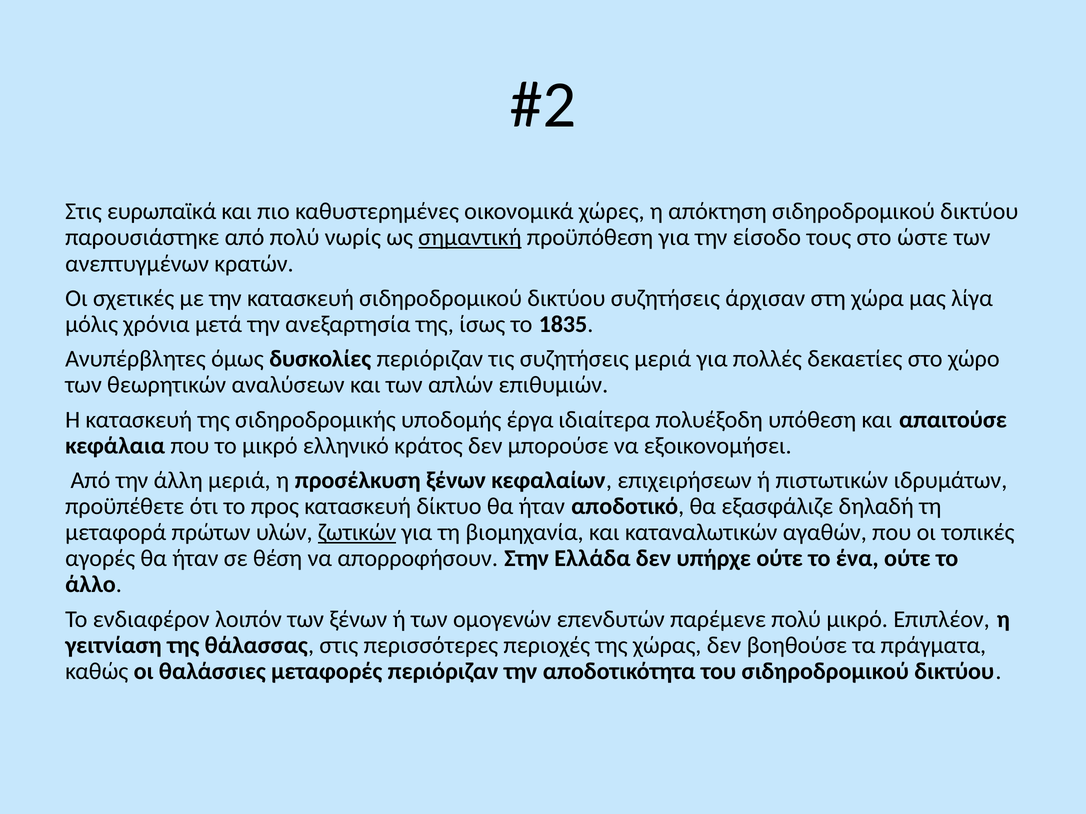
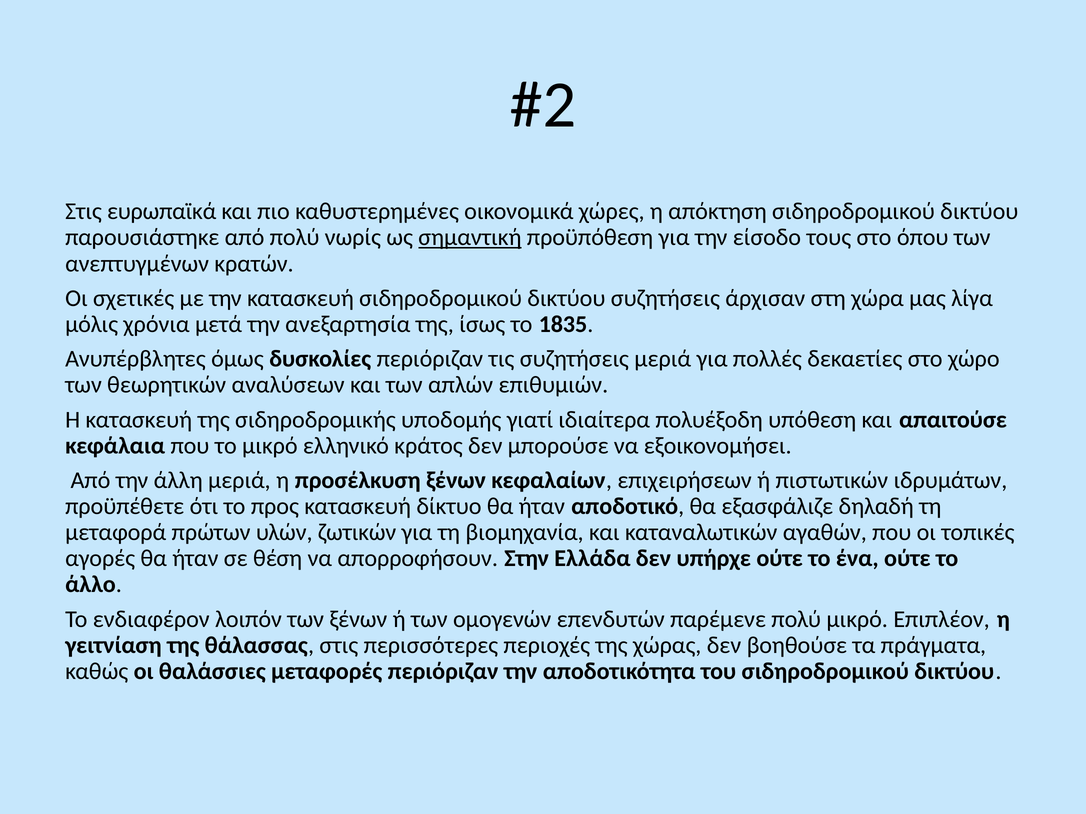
ώστε: ώστε -> όπου
έργα: έργα -> γιατί
ζωτικών underline: present -> none
